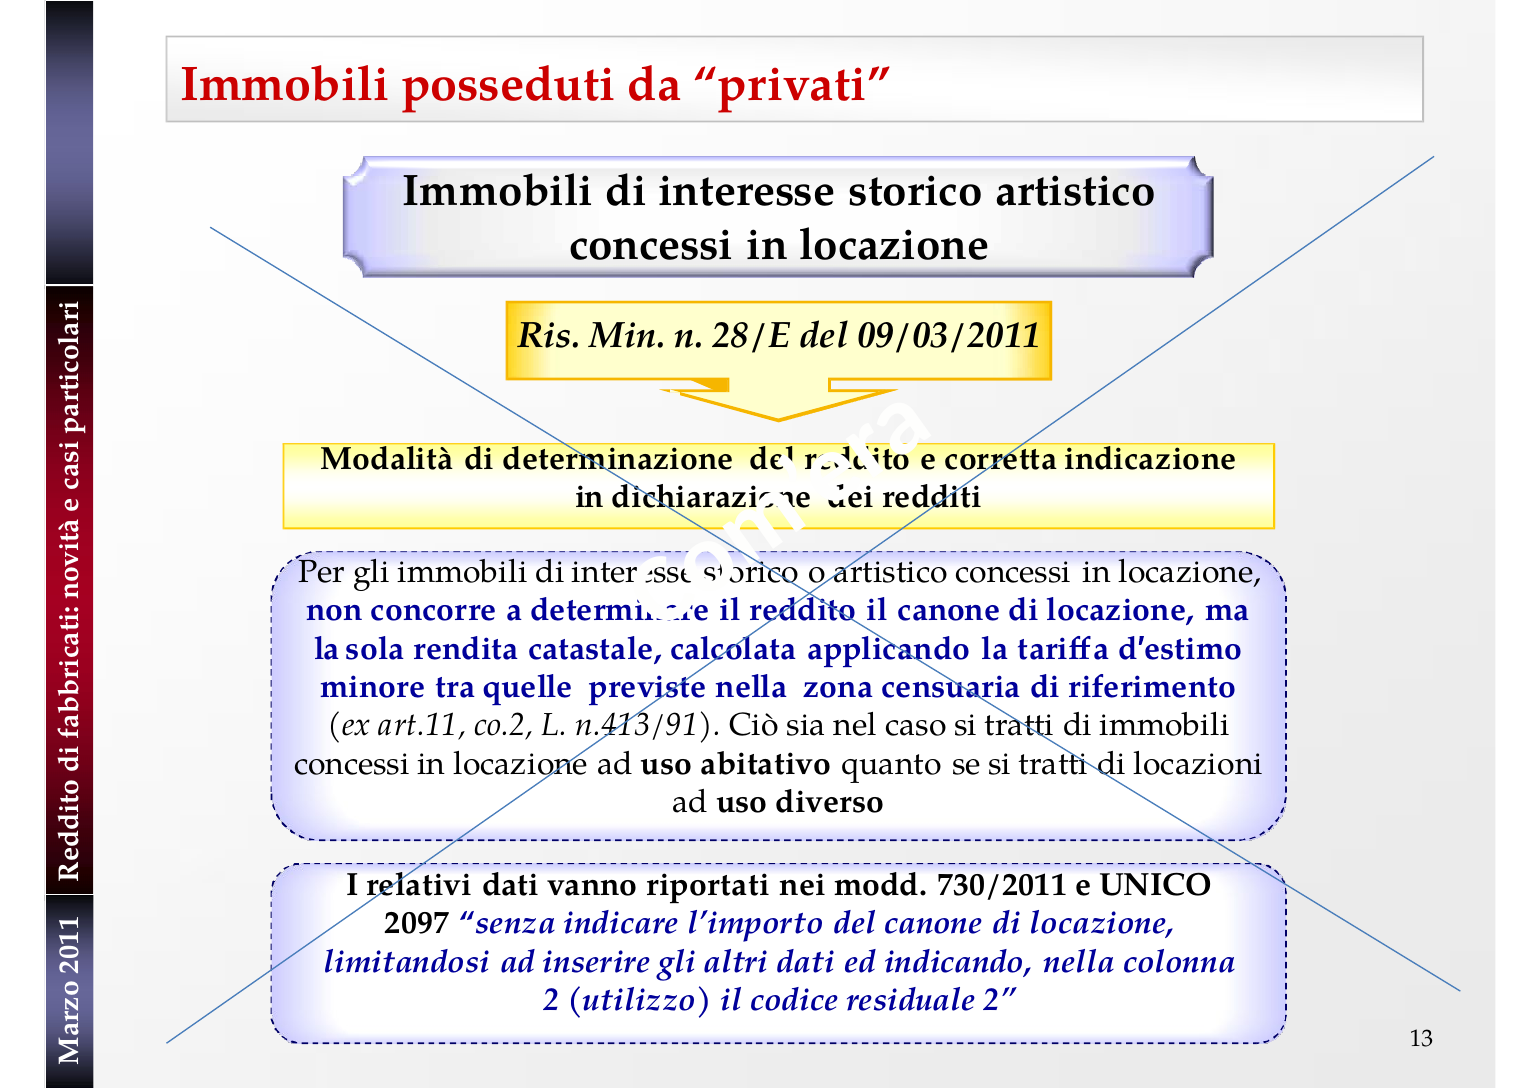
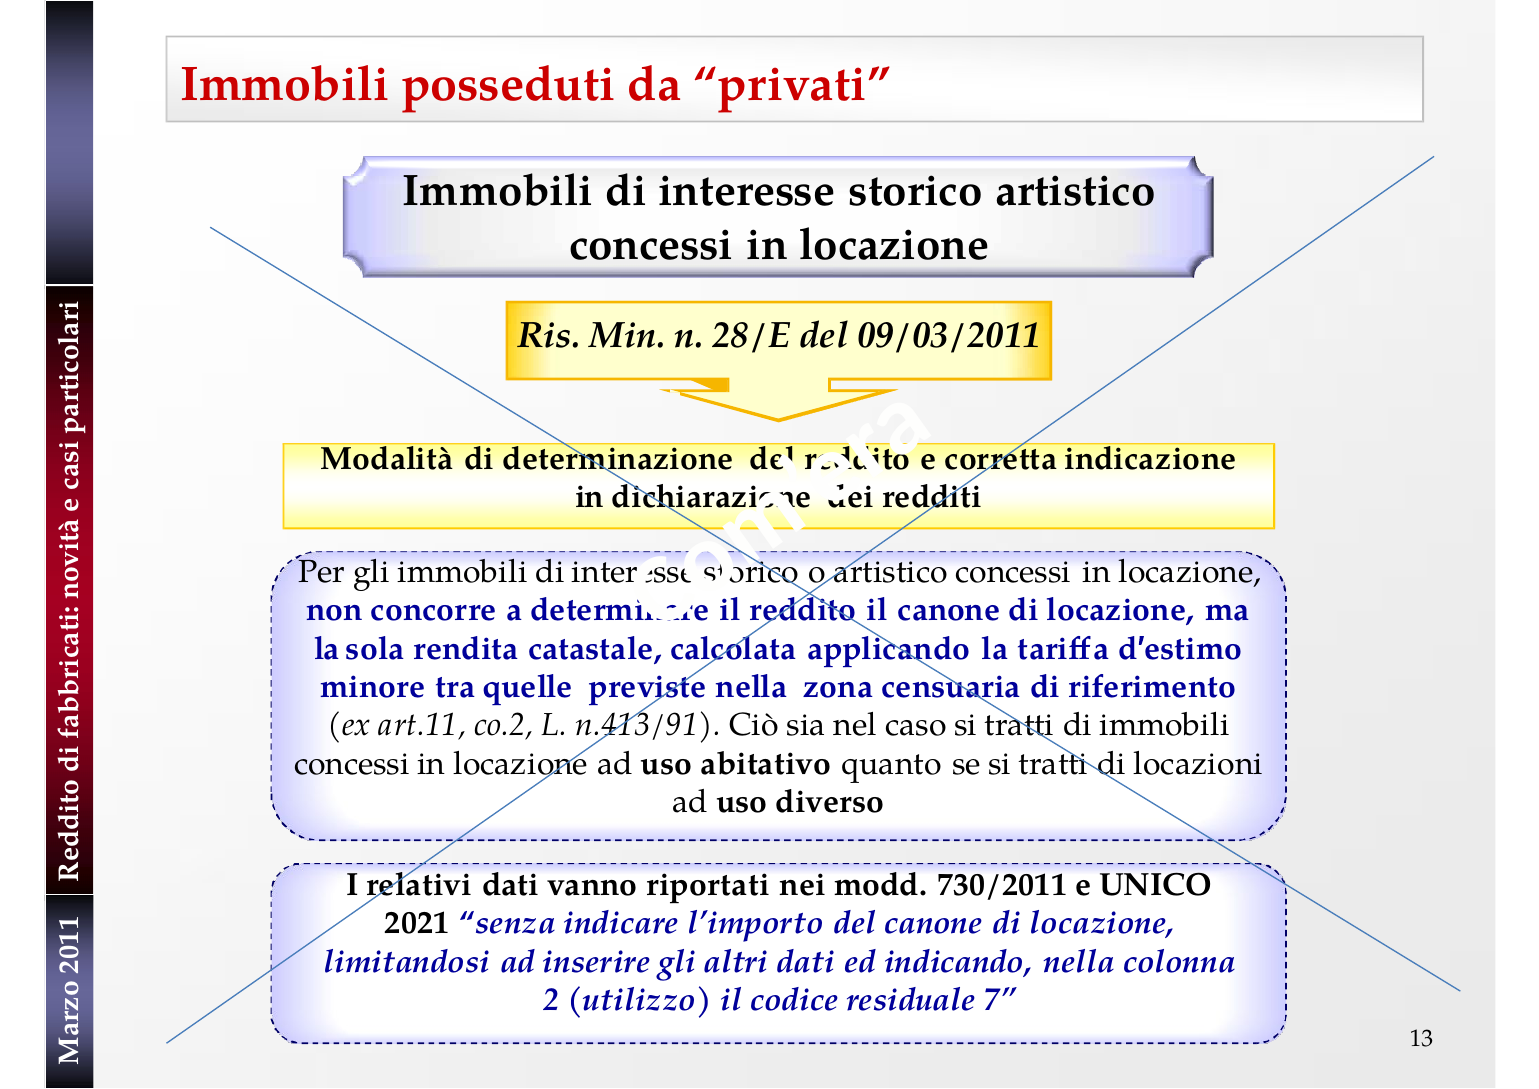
2097: 2097 -> 2021
residuale 2: 2 -> 7
